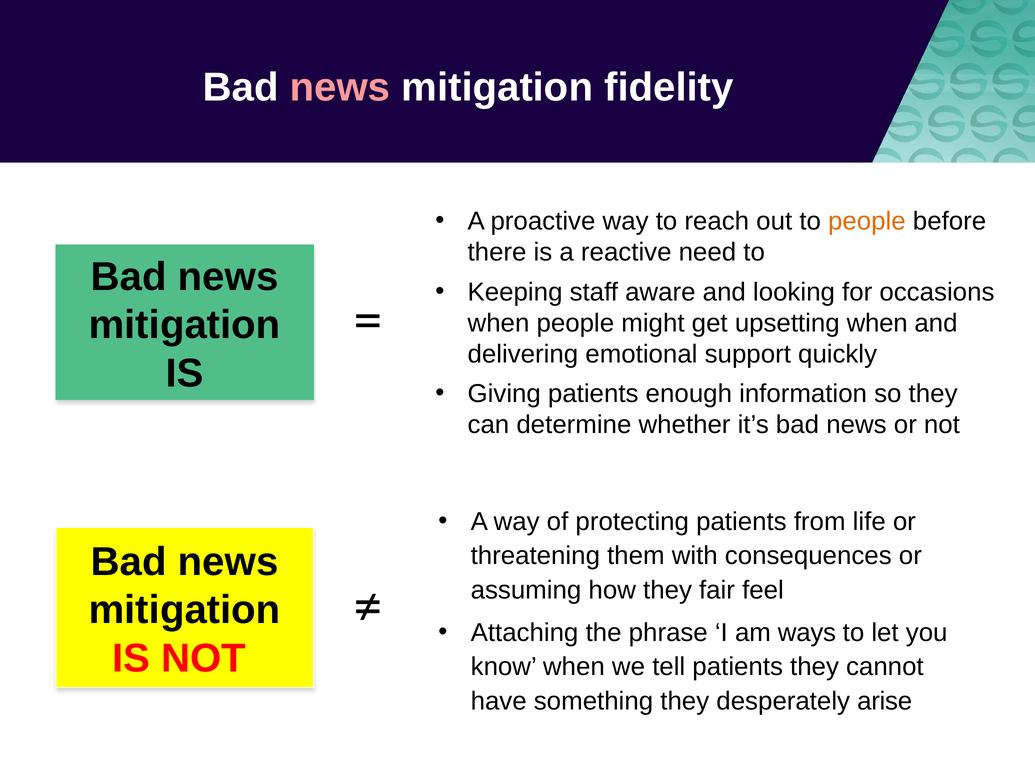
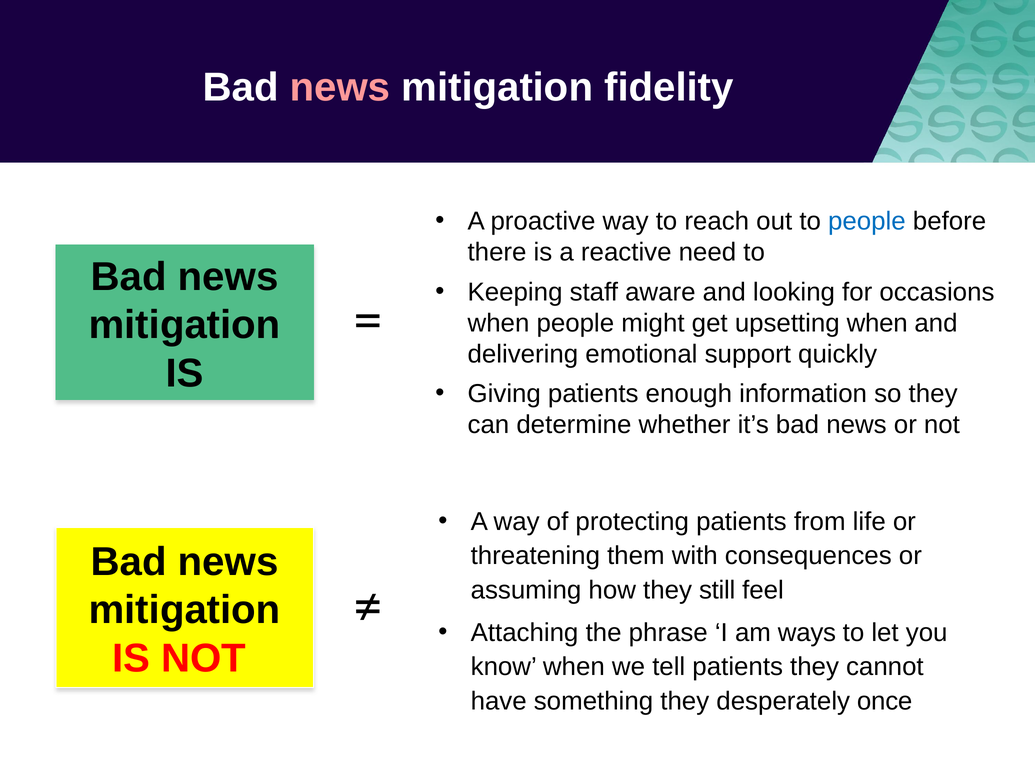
people at (867, 221) colour: orange -> blue
fair: fair -> still
arise: arise -> once
